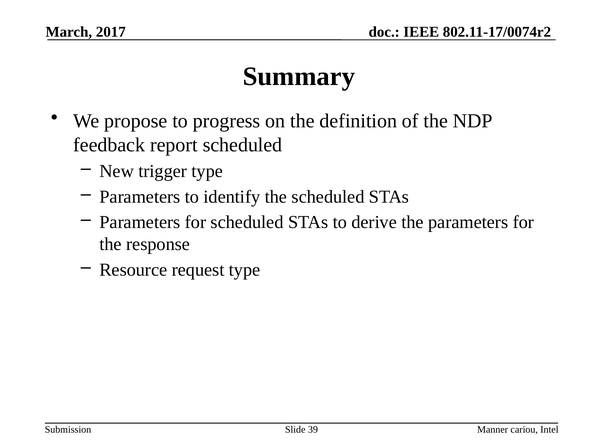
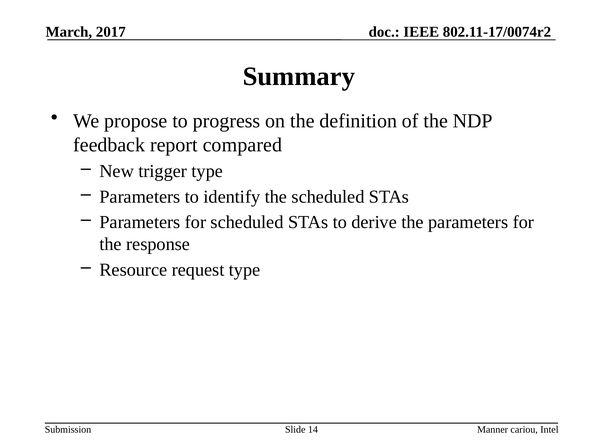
report scheduled: scheduled -> compared
39: 39 -> 14
